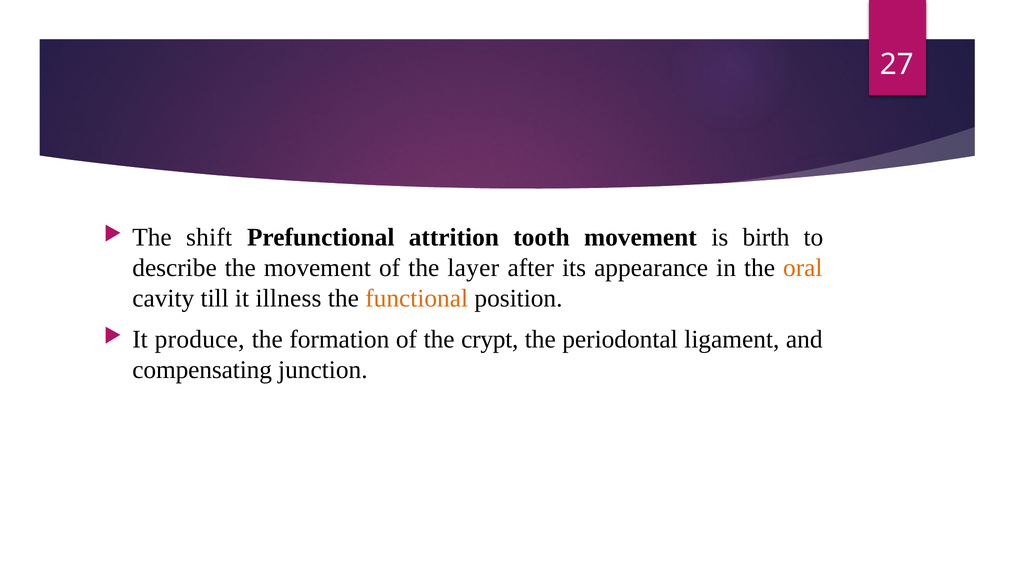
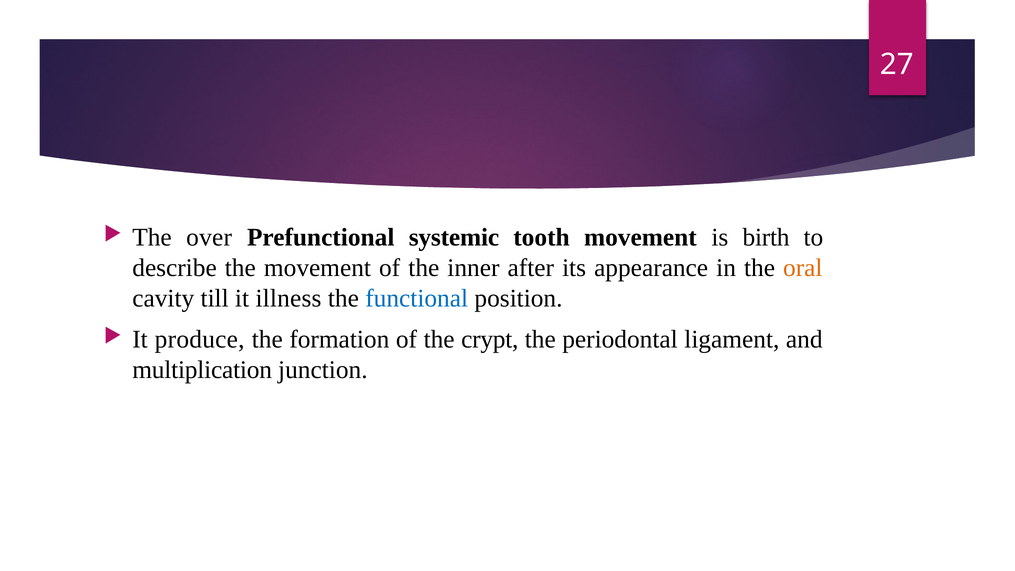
shift: shift -> over
attrition: attrition -> systemic
layer: layer -> inner
functional colour: orange -> blue
compensating: compensating -> multiplication
